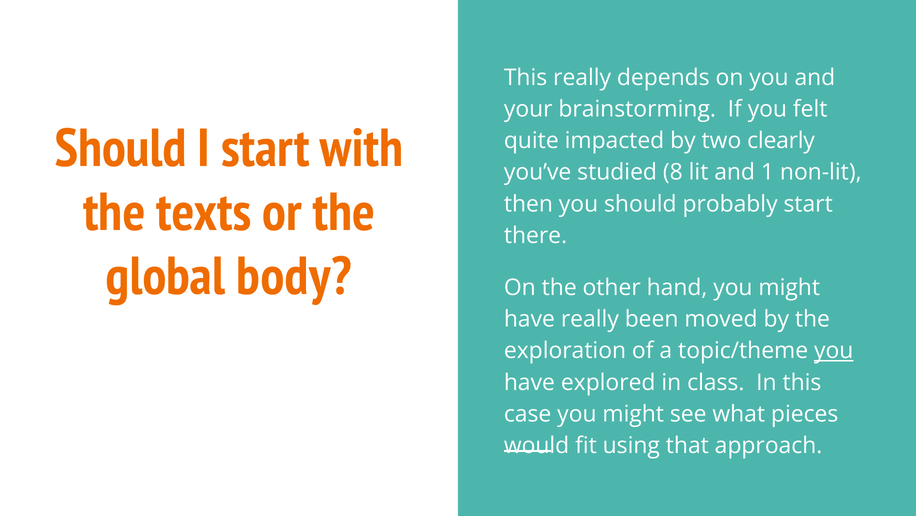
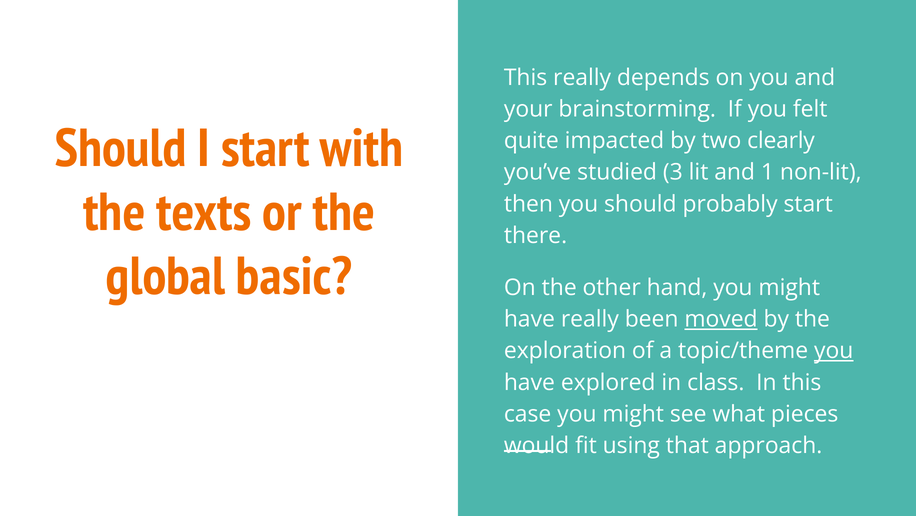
8: 8 -> 3
body: body -> basic
moved underline: none -> present
